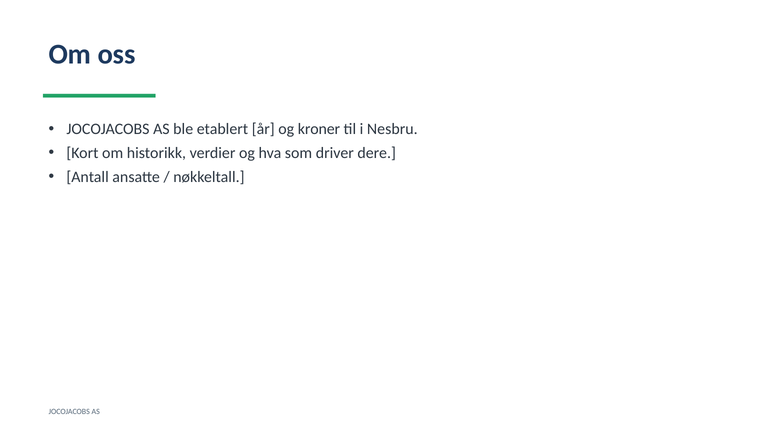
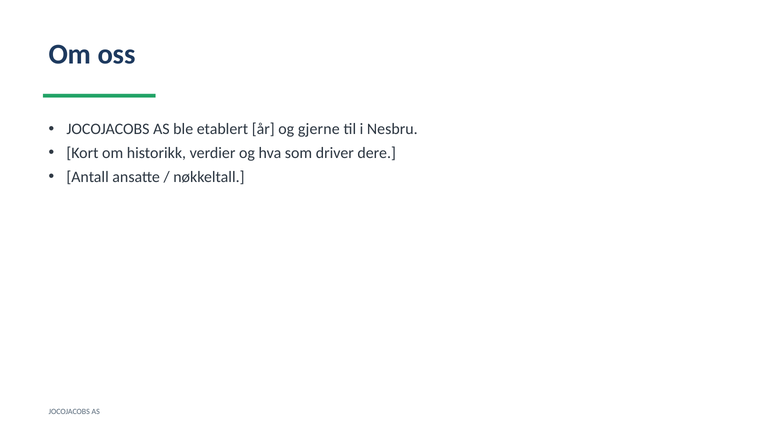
kroner: kroner -> gjerne
